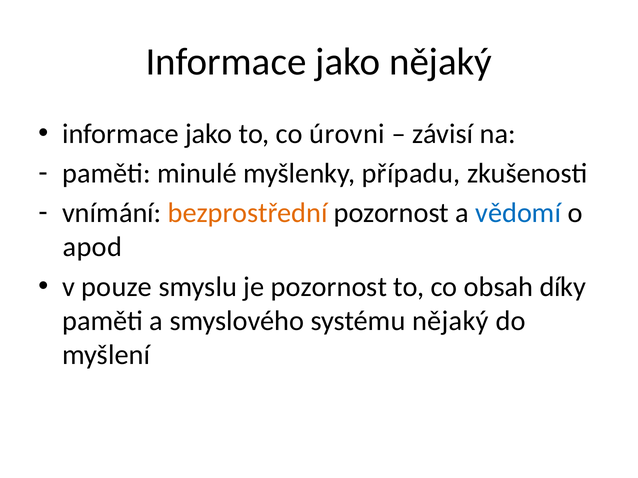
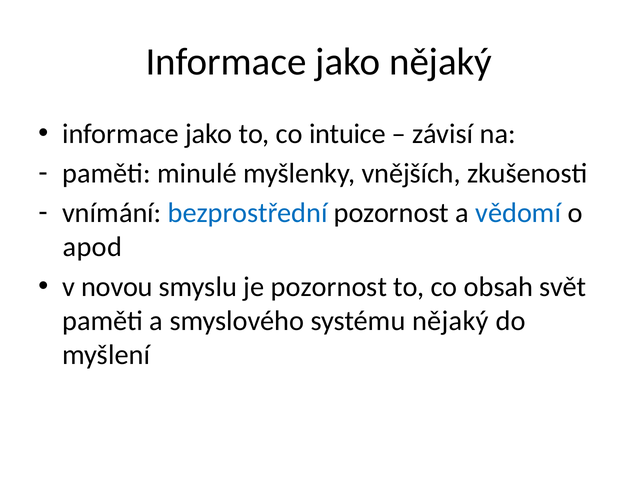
úrovni: úrovni -> intuice
případu: případu -> vnějších
bezprostřední colour: orange -> blue
pouze: pouze -> novou
díky: díky -> svět
